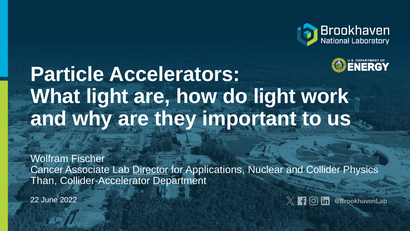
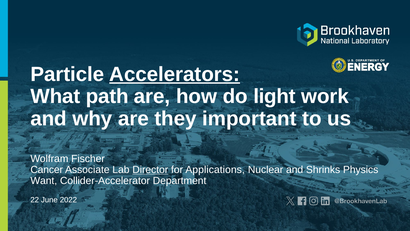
Accelerators underline: none -> present
What light: light -> path
Collider: Collider -> Shrinks
Than: Than -> Want
